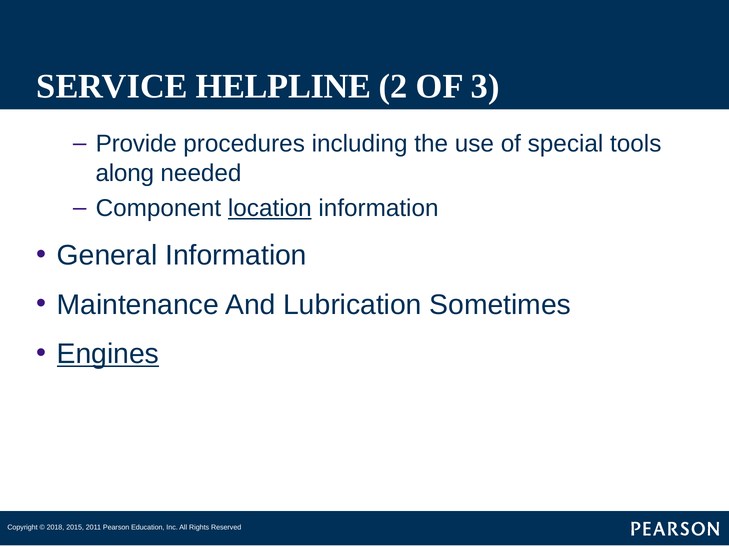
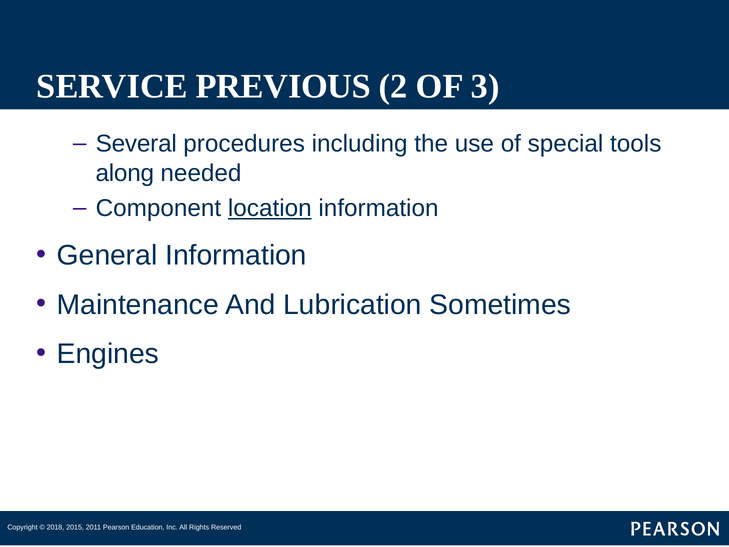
HELPLINE: HELPLINE -> PREVIOUS
Provide: Provide -> Several
Engines underline: present -> none
